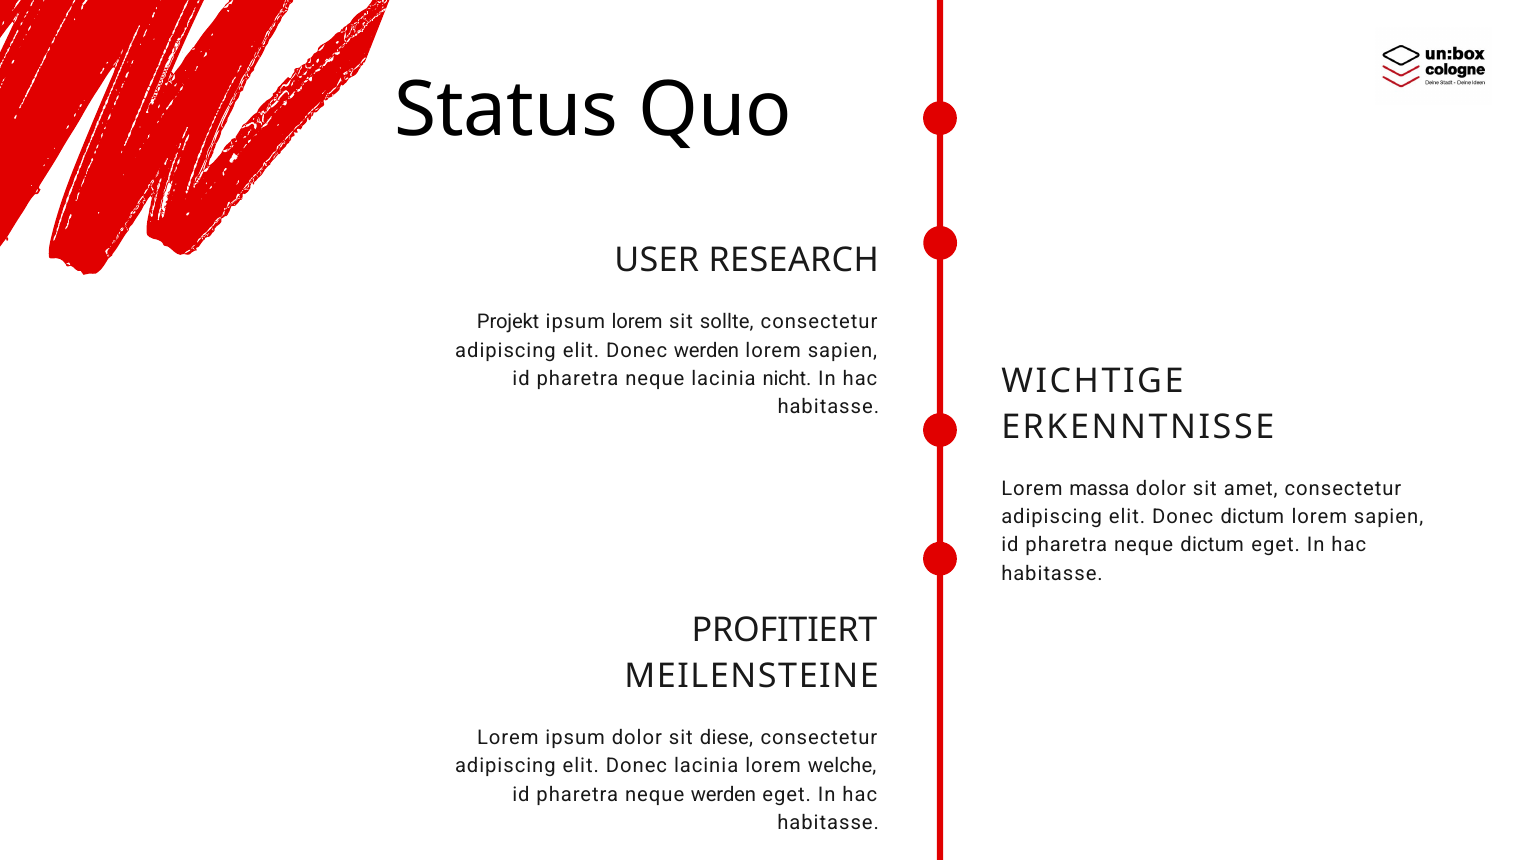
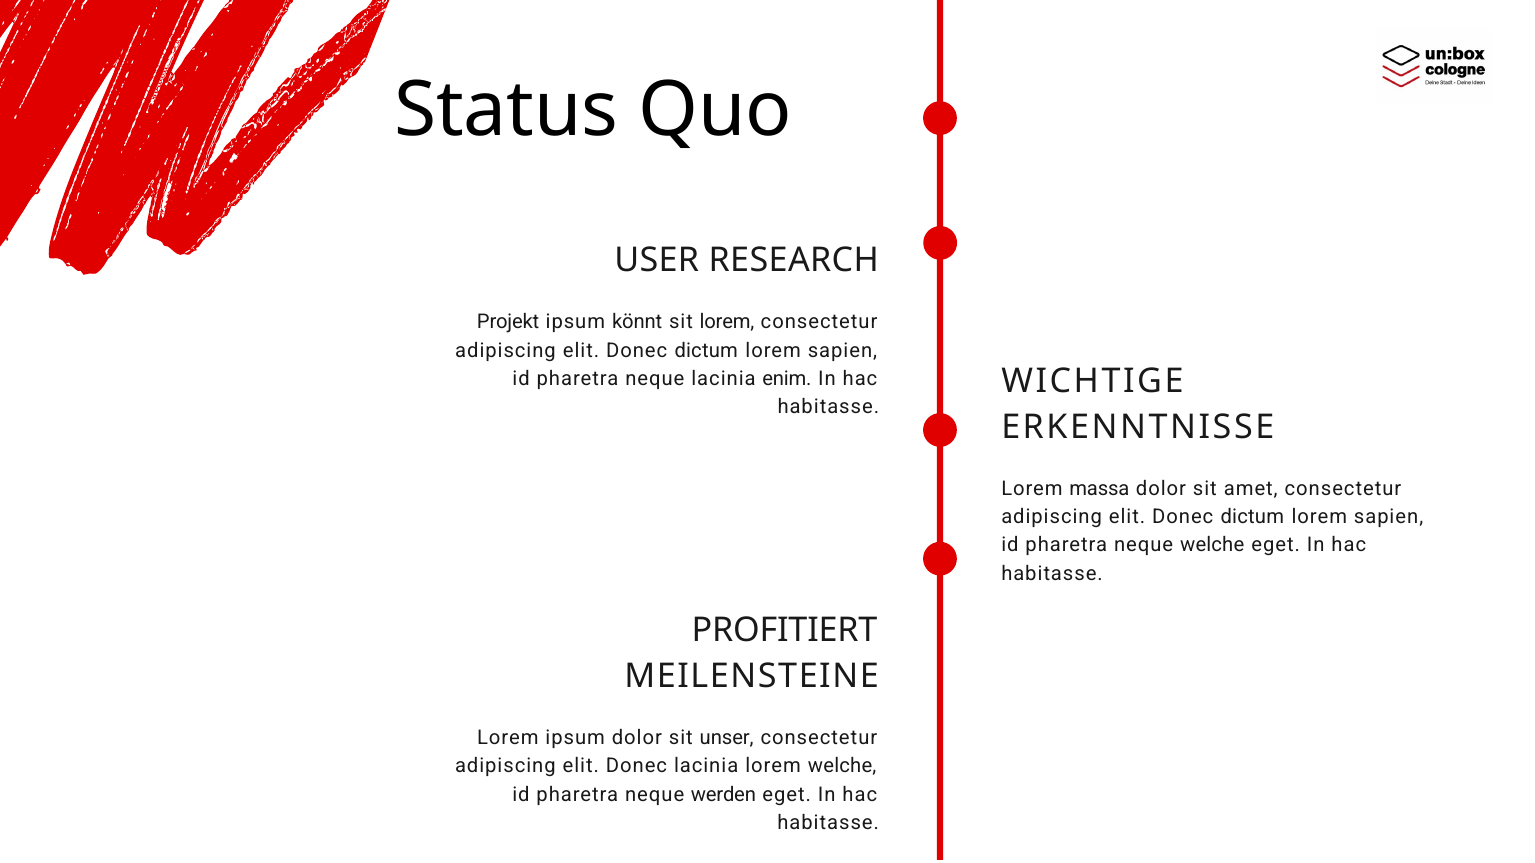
ipsum lorem: lorem -> könnt
sit sollte: sollte -> lorem
werden at (706, 351): werden -> dictum
nicht: nicht -> enim
neque dictum: dictum -> welche
diese: diese -> unser
